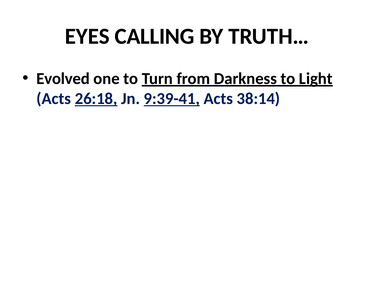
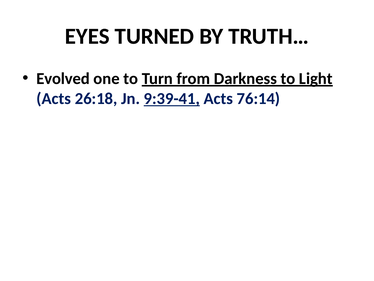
CALLING: CALLING -> TURNED
26:18 underline: present -> none
38:14: 38:14 -> 76:14
